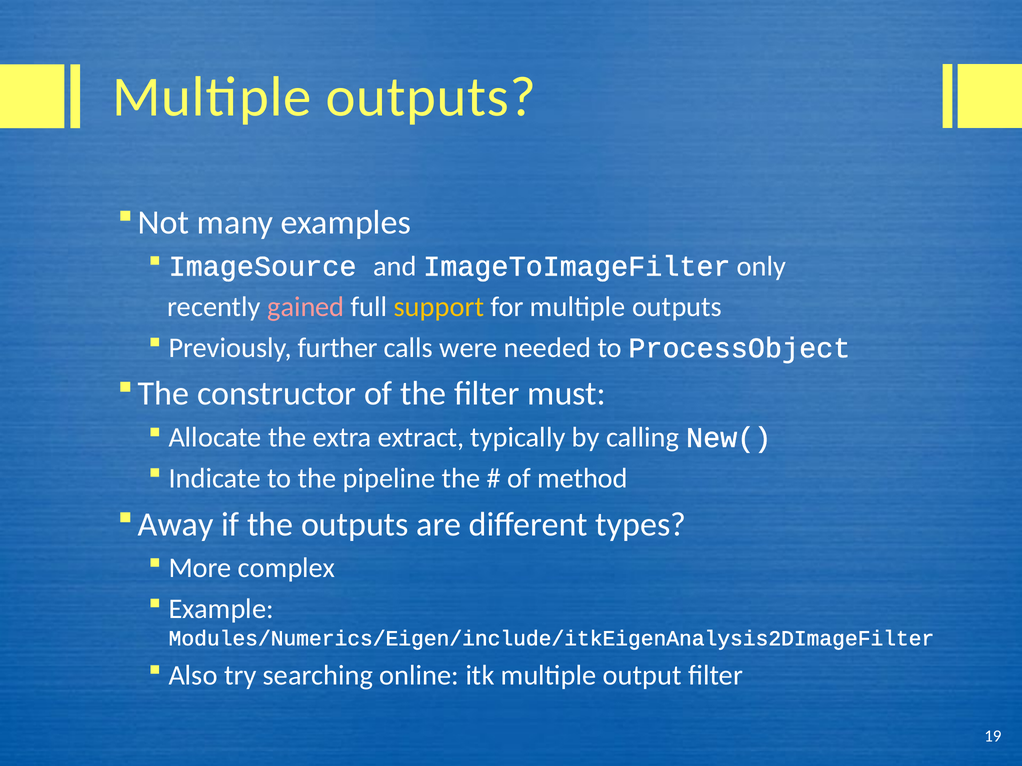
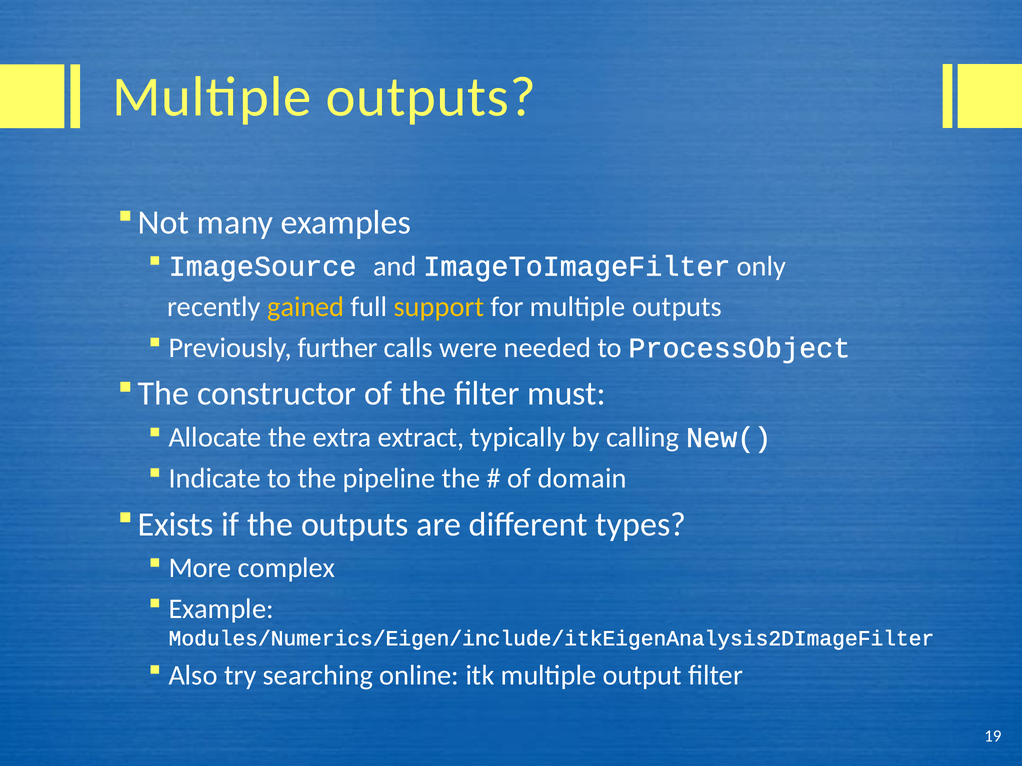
gained colour: pink -> yellow
method: method -> domain
Away: Away -> Exists
